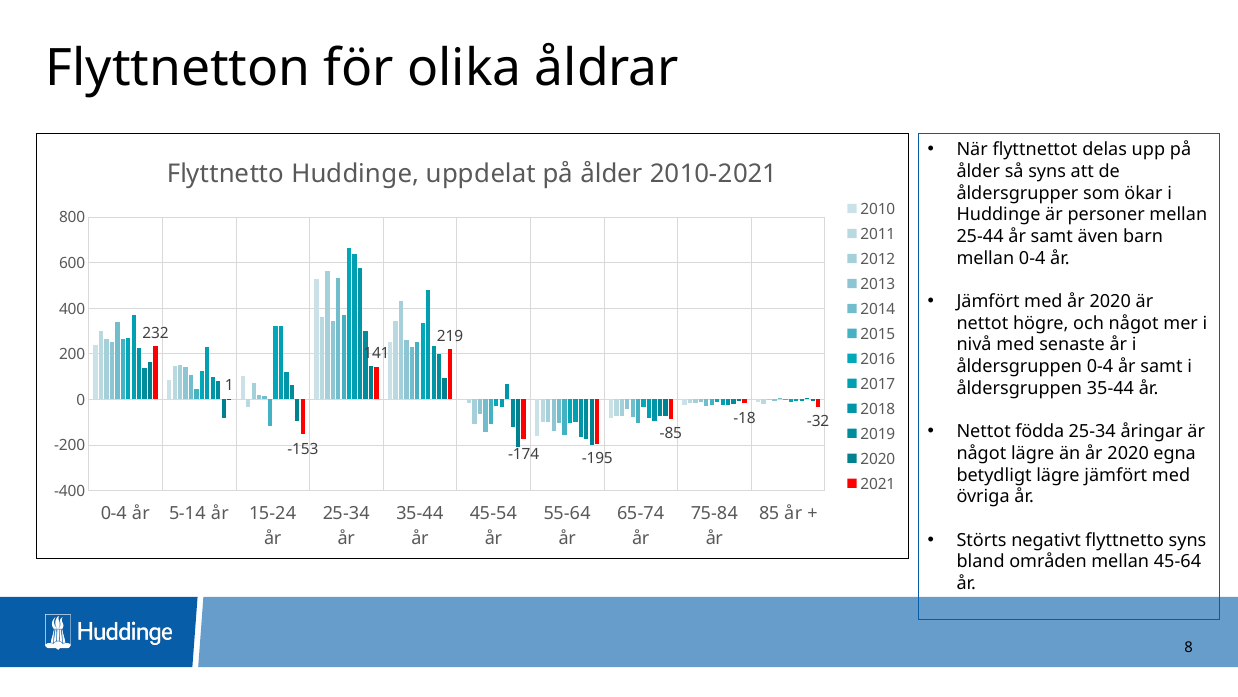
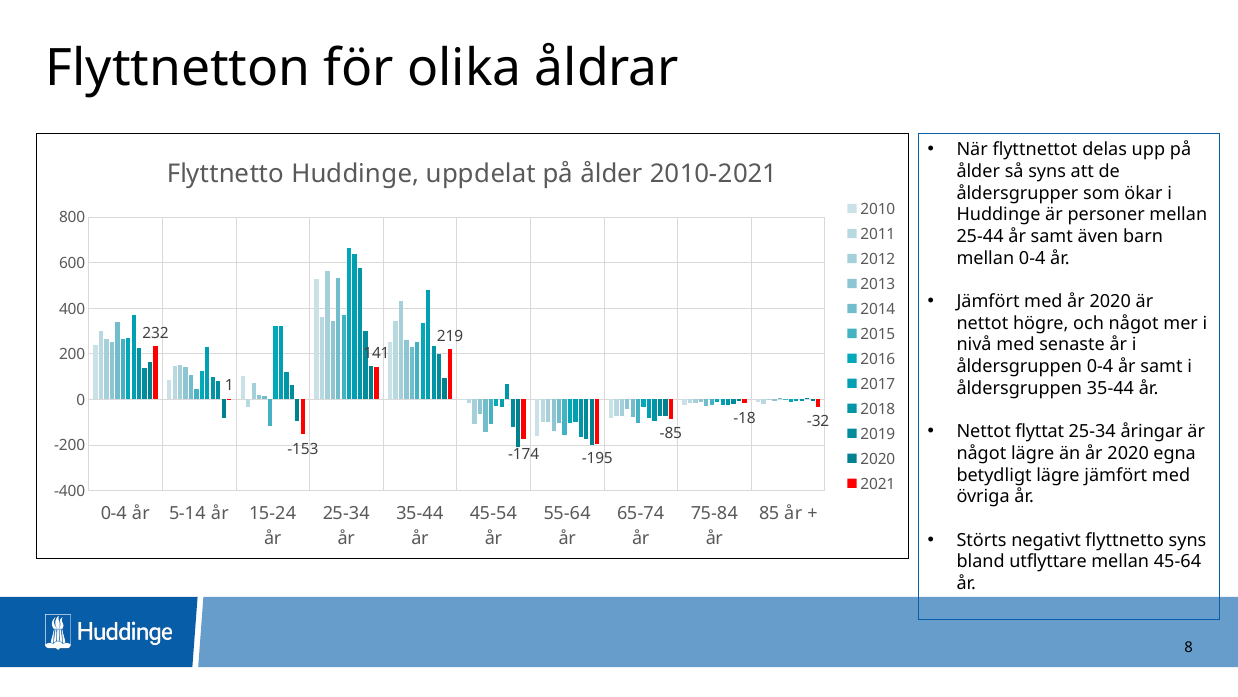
födda: födda -> flyttat
områden: områden -> utflyttare
